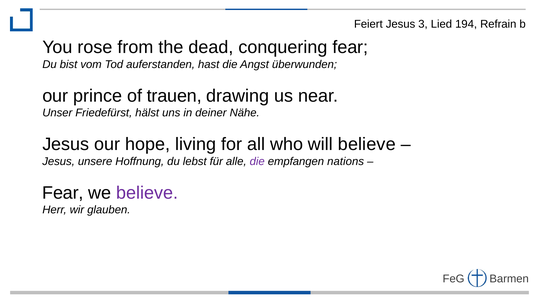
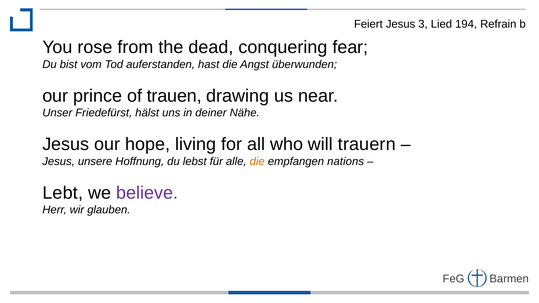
will believe: believe -> trauern
die at (257, 162) colour: purple -> orange
Fear at (63, 193): Fear -> Lebt
